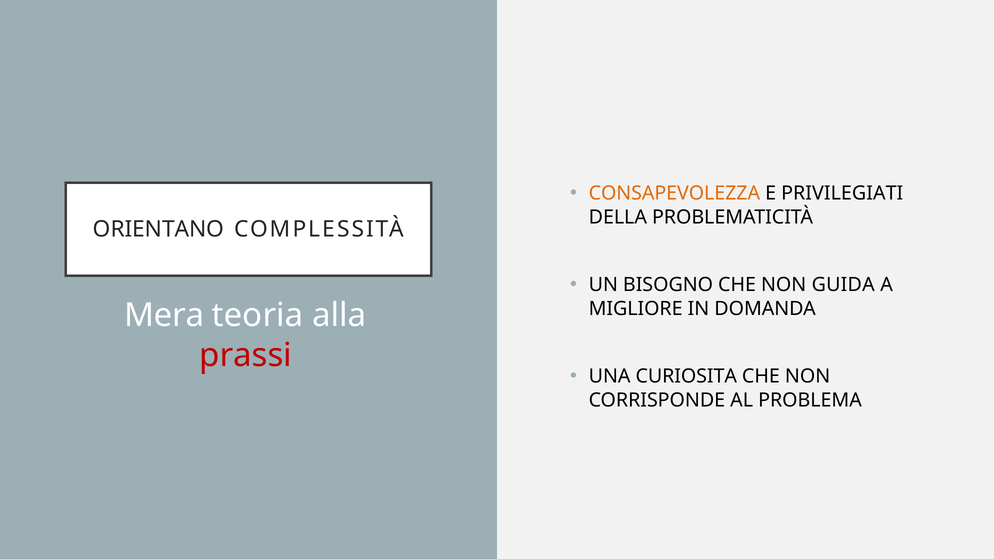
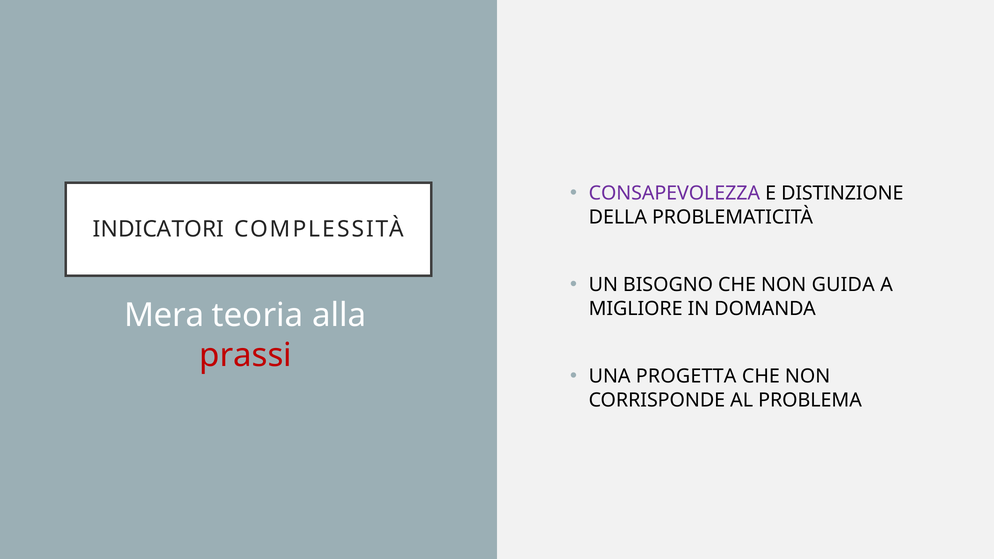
CONSAPEVOLEZZA colour: orange -> purple
PRIVILEGIATI: PRIVILEGIATI -> DISTINZIONE
ORIENTANO: ORIENTANO -> INDICATORI
CURIOSITA: CURIOSITA -> PROGETTA
